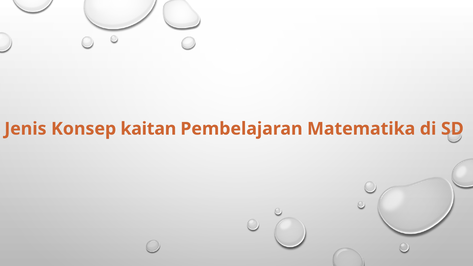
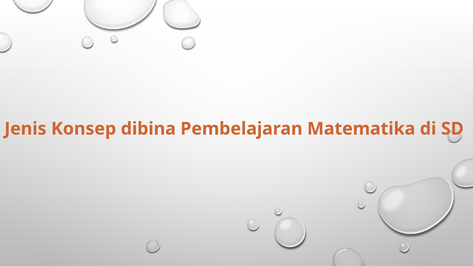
kaitan: kaitan -> dibina
